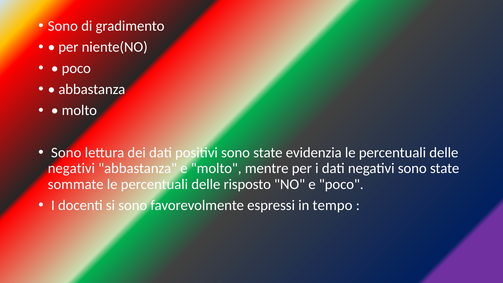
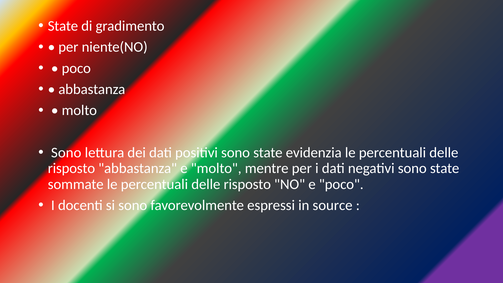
Sono at (63, 26): Sono -> State
negativi at (71, 168): negativi -> risposto
tempo: tempo -> source
